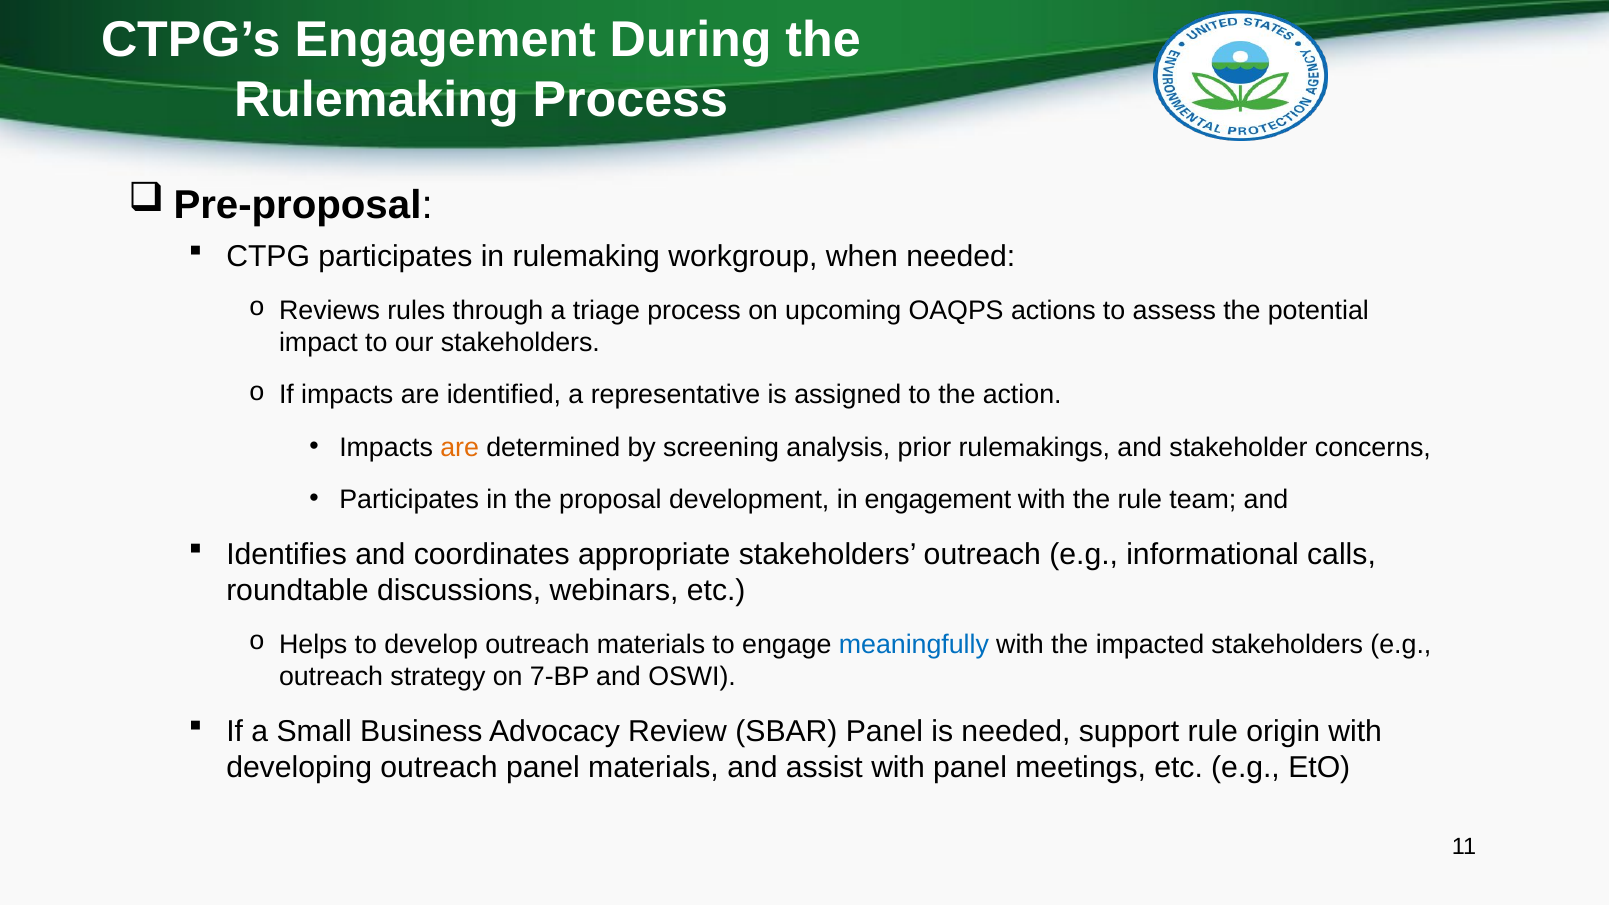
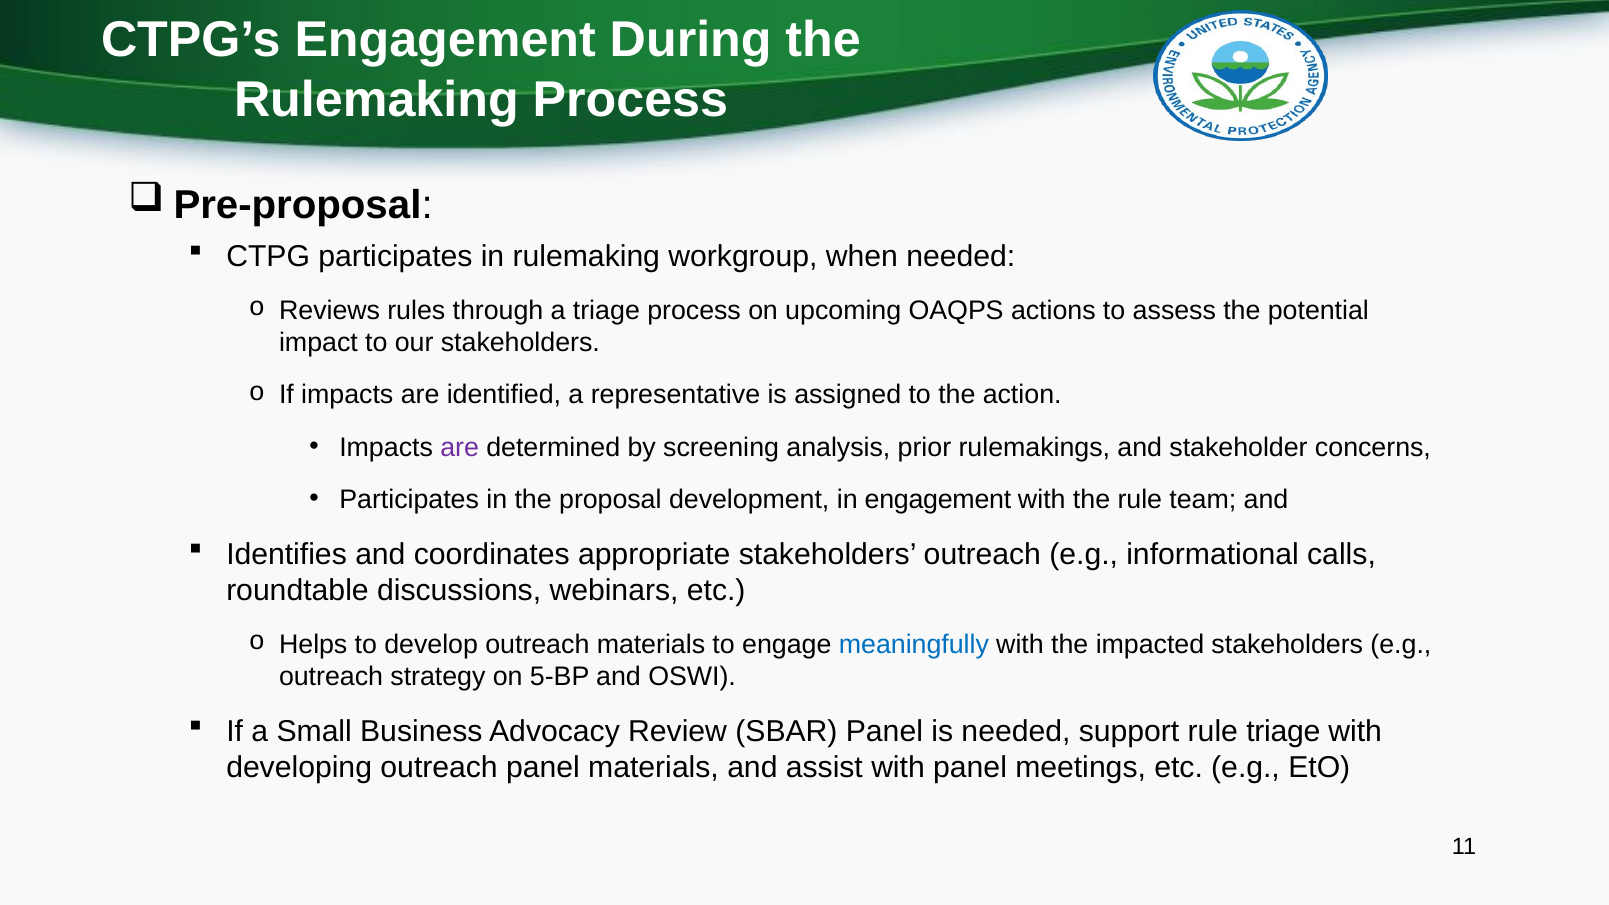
are at (460, 447) colour: orange -> purple
7-BP: 7-BP -> 5-BP
rule origin: origin -> triage
